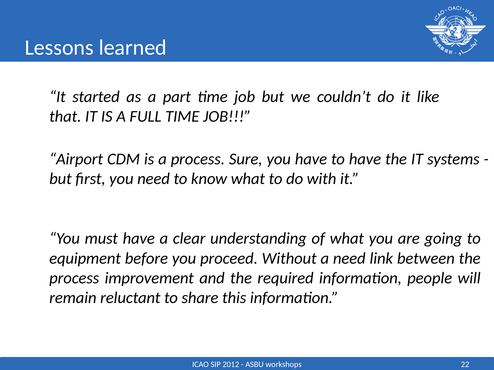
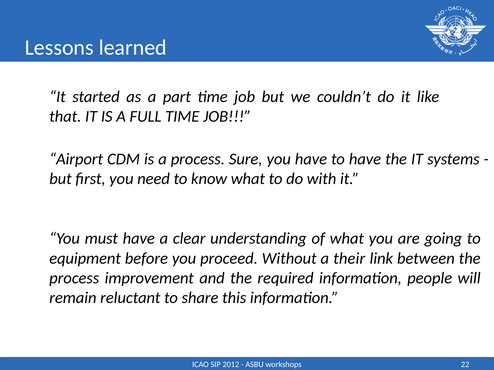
a need: need -> their
